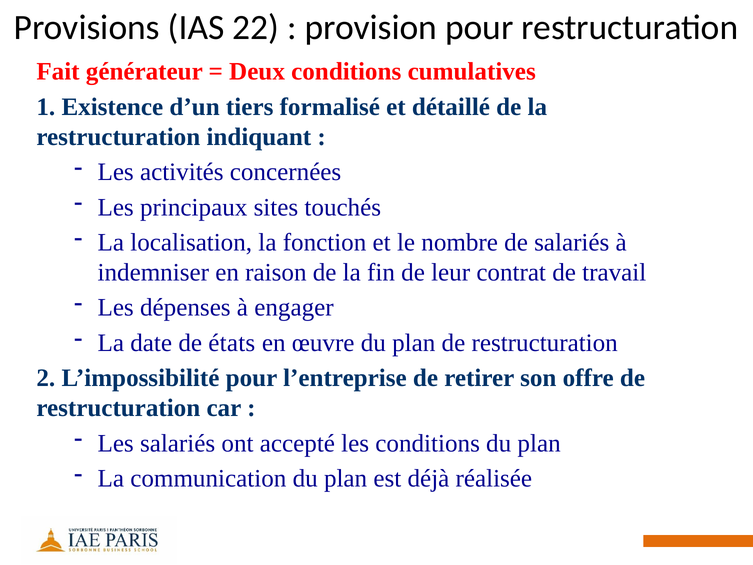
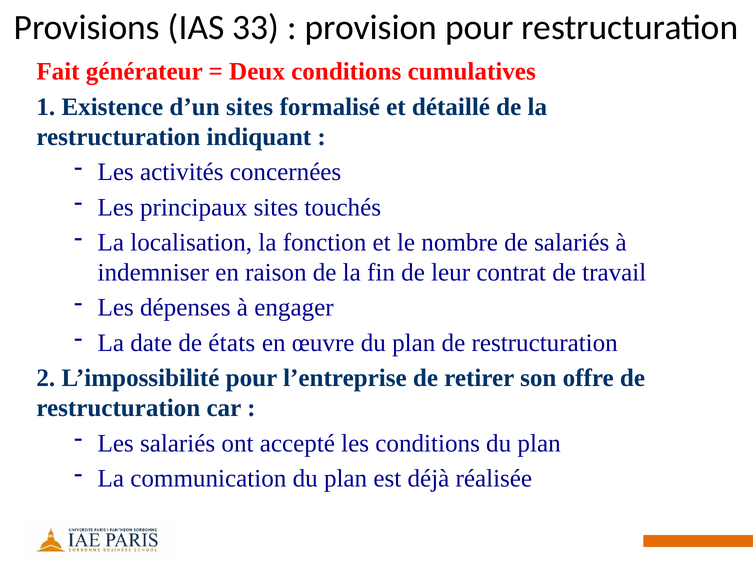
22: 22 -> 33
d’un tiers: tiers -> sites
